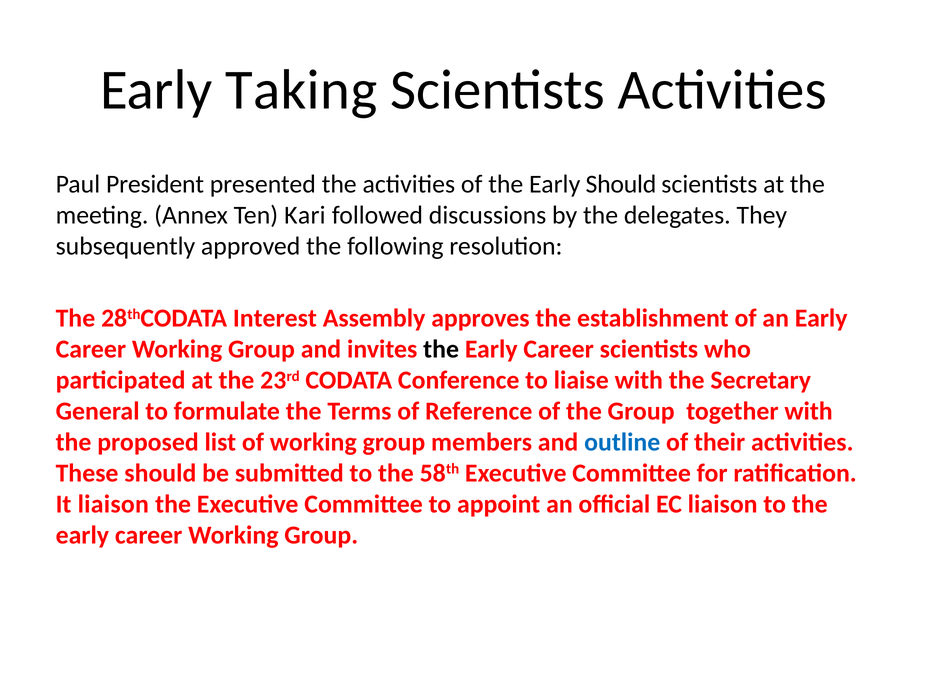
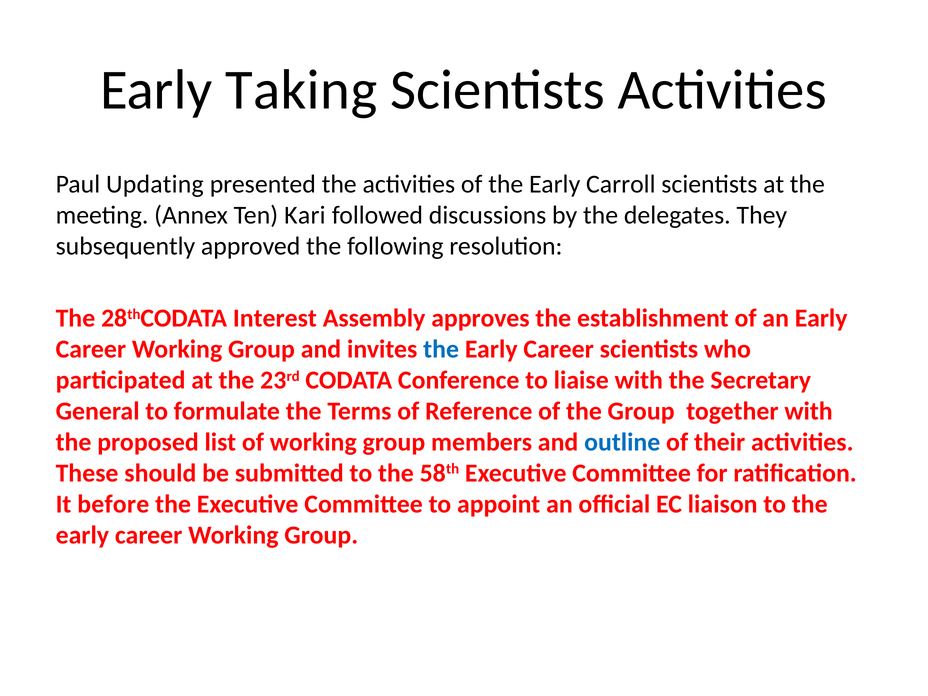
President: President -> Updating
Early Should: Should -> Carroll
the at (441, 349) colour: black -> blue
It liaison: liaison -> before
